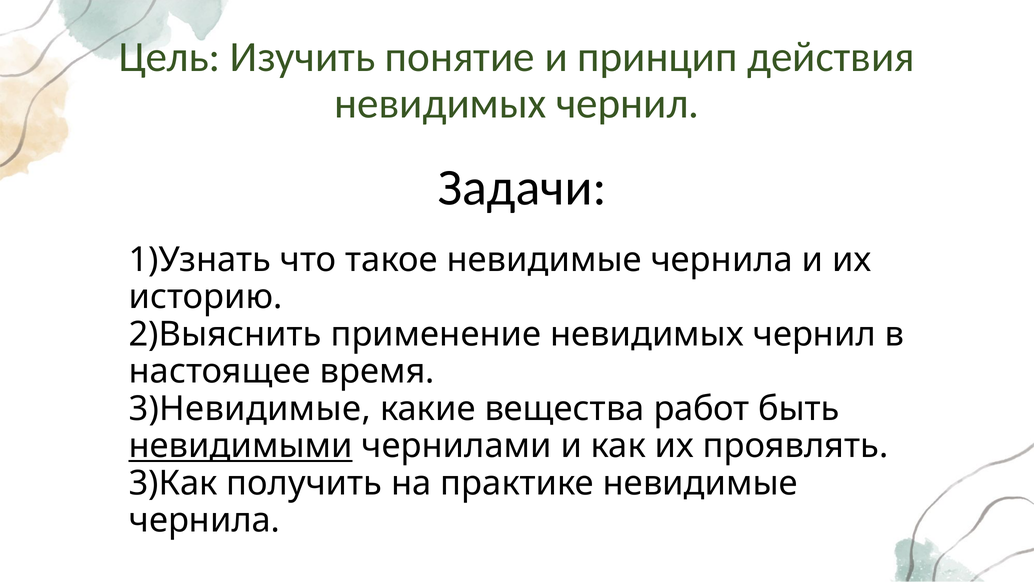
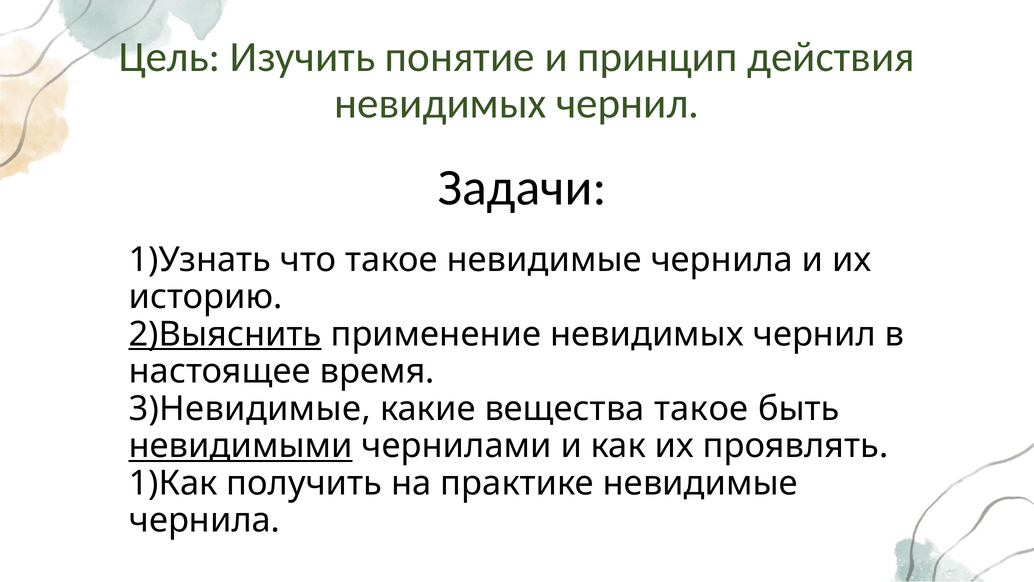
2)Выяснить underline: none -> present
вещества работ: работ -> такое
3)Как: 3)Как -> 1)Как
